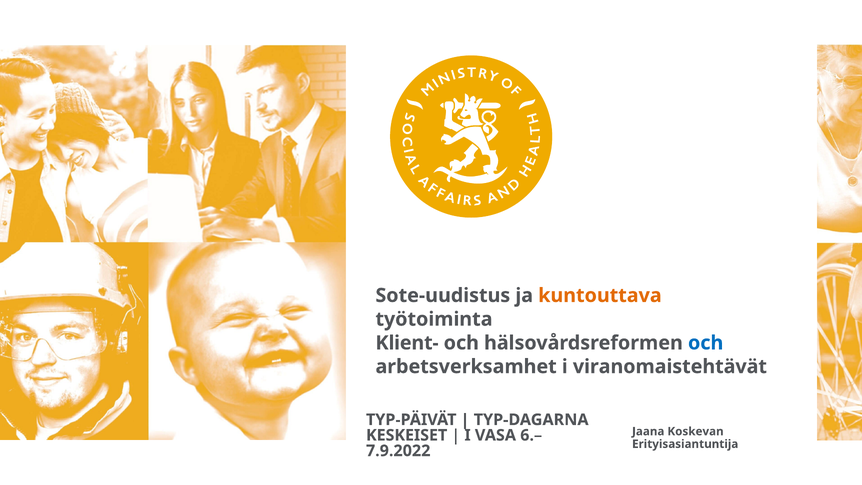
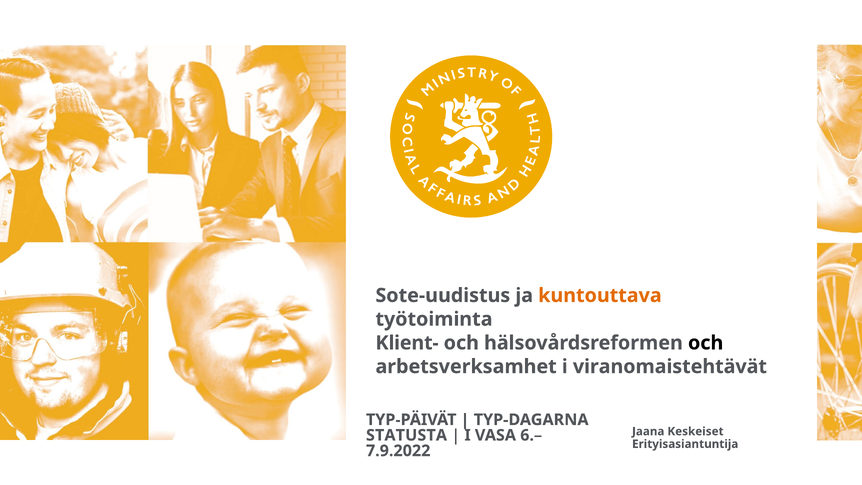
och at (706, 343) colour: blue -> black
Koskevan: Koskevan -> Keskeiset
KESKEISET: KESKEISET -> STATUSTA
